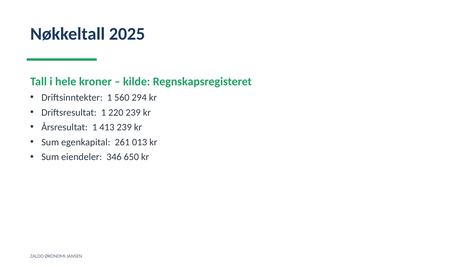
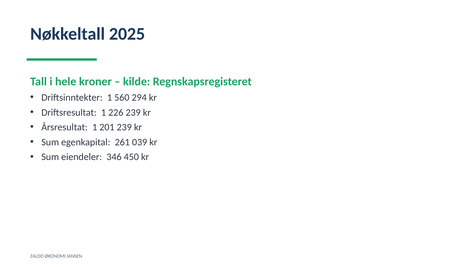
220: 220 -> 226
413: 413 -> 201
013: 013 -> 039
650: 650 -> 450
